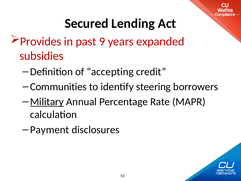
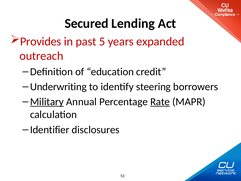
9: 9 -> 5
subsidies: subsidies -> outreach
accepting: accepting -> education
Communities: Communities -> Underwriting
Rate underline: none -> present
Payment: Payment -> Identifier
